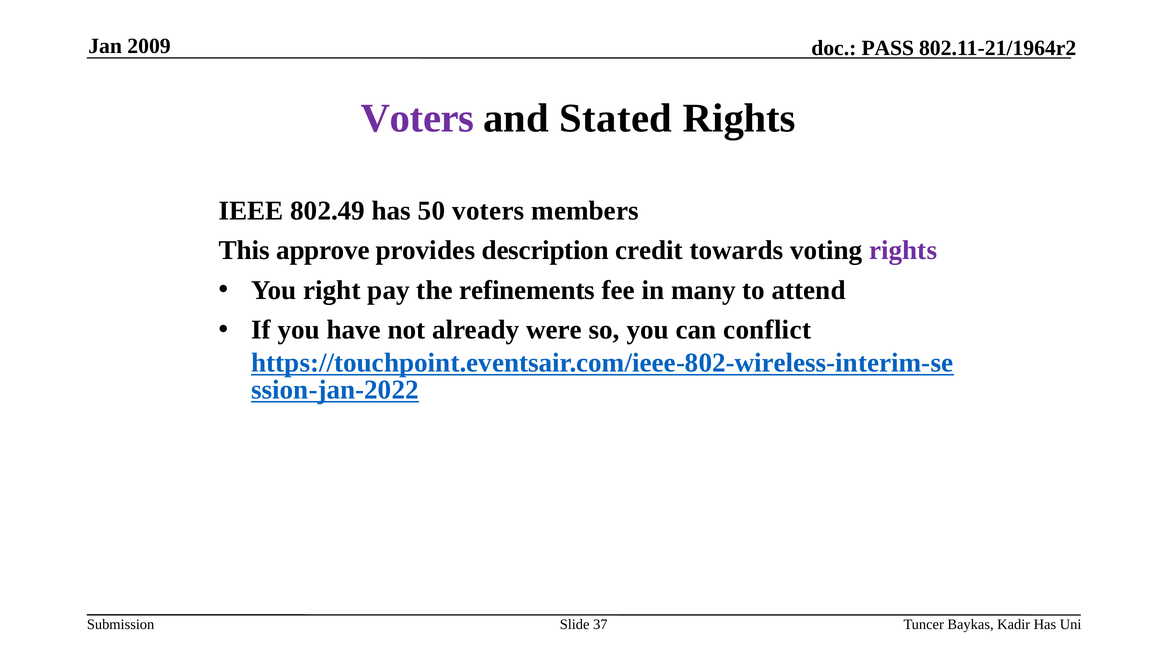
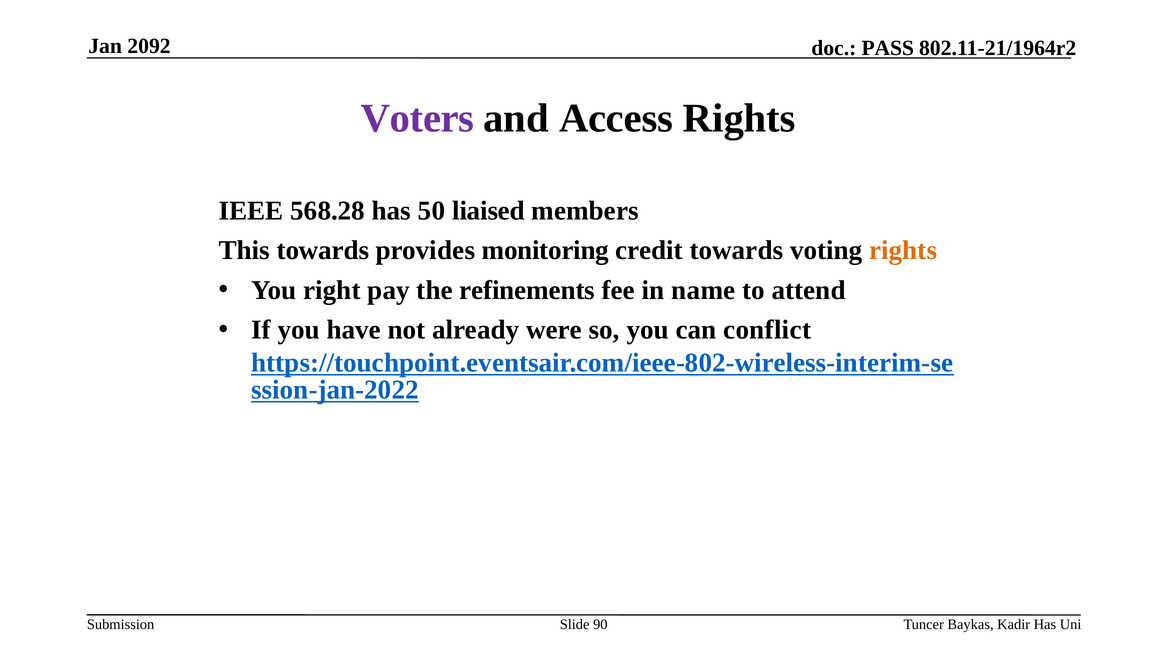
2009: 2009 -> 2092
Stated: Stated -> Access
802.49: 802.49 -> 568.28
50 voters: voters -> liaised
This approve: approve -> towards
description: description -> monitoring
rights at (903, 251) colour: purple -> orange
many: many -> name
37: 37 -> 90
